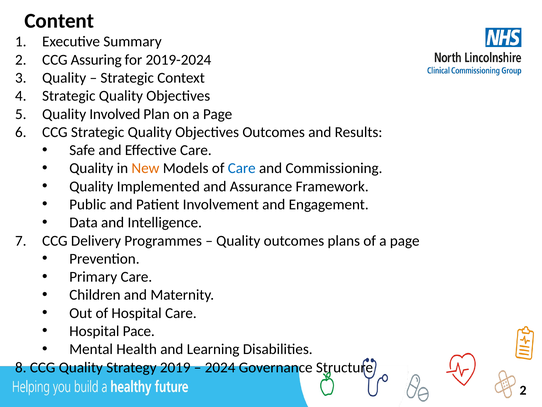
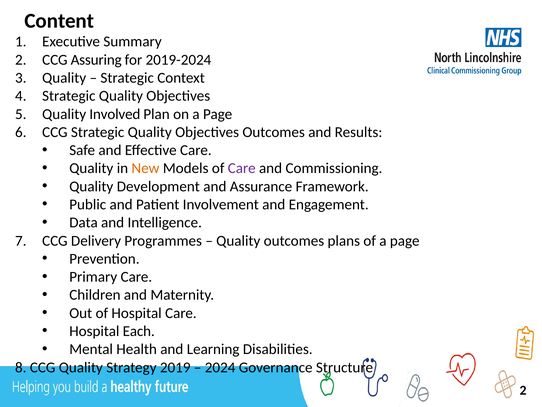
Care at (242, 168) colour: blue -> purple
Implemented: Implemented -> Development
Pace: Pace -> Each
